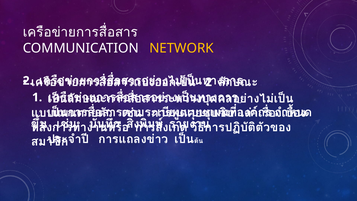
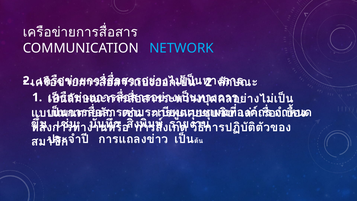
NETWORK colour: yellow -> light blue
